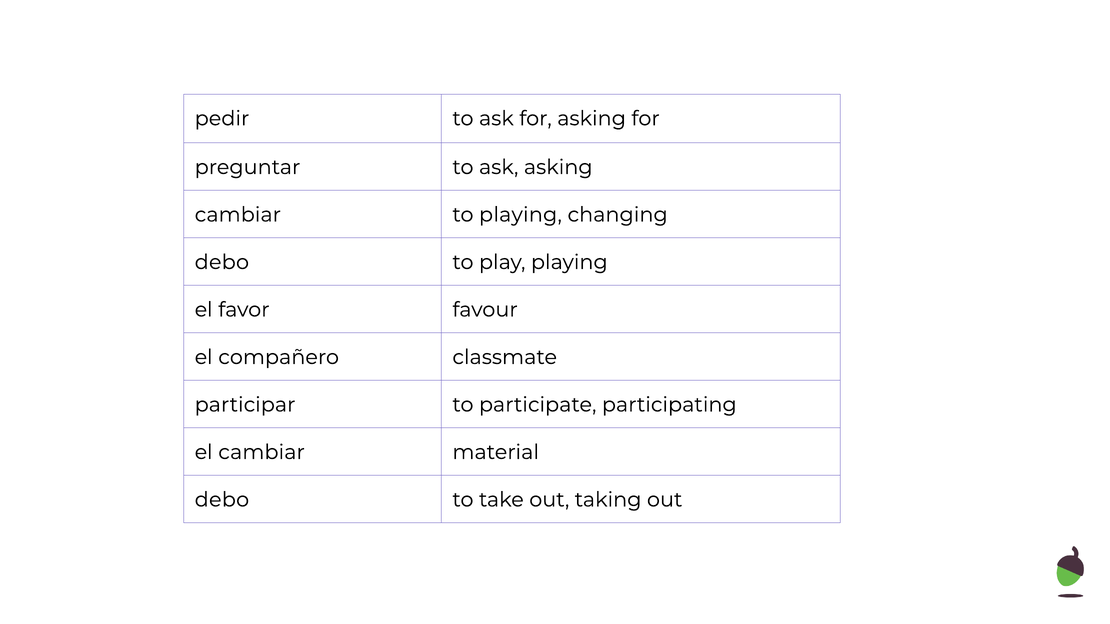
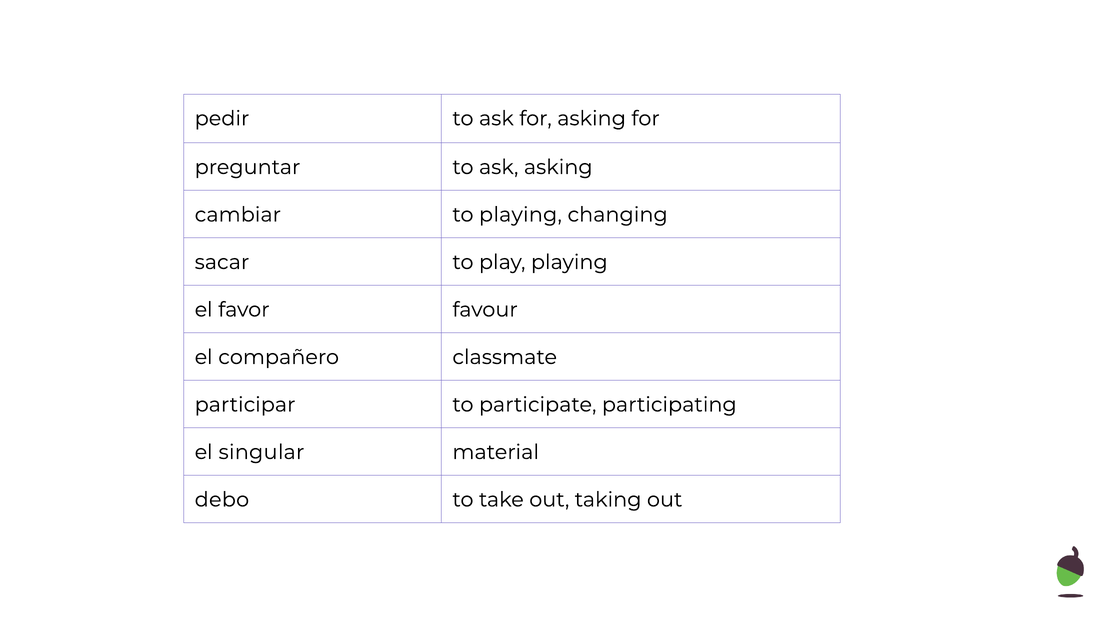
debo at (222, 262): debo -> sacar
el cambiar: cambiar -> singular
